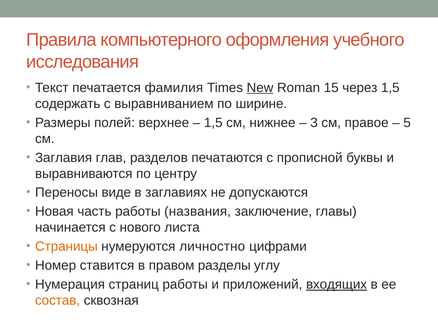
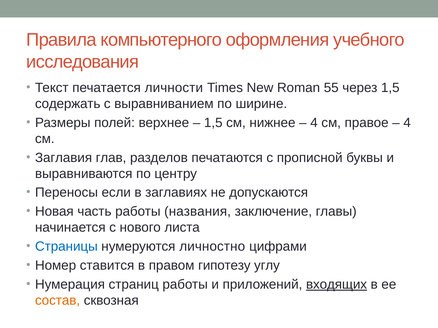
фамилия: фамилия -> личности
New underline: present -> none
15: 15 -> 55
3 at (314, 123): 3 -> 4
5 at (407, 123): 5 -> 4
виде: виде -> если
Страницы colour: orange -> blue
разделы: разделы -> гипотезу
